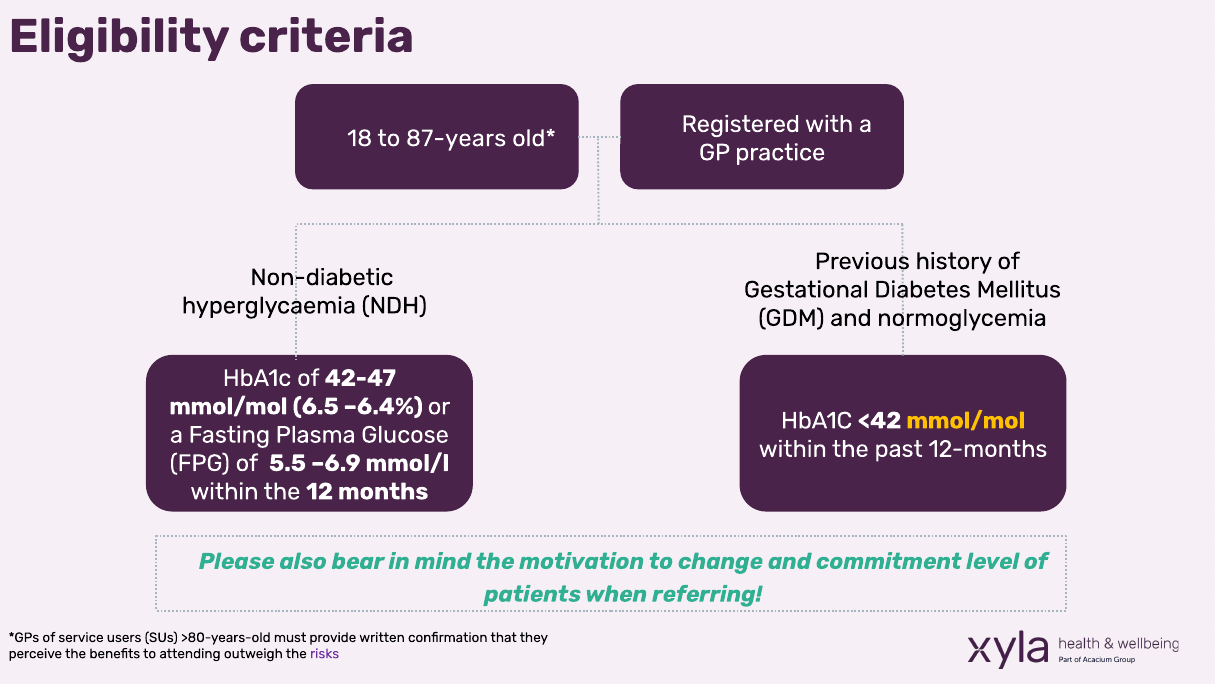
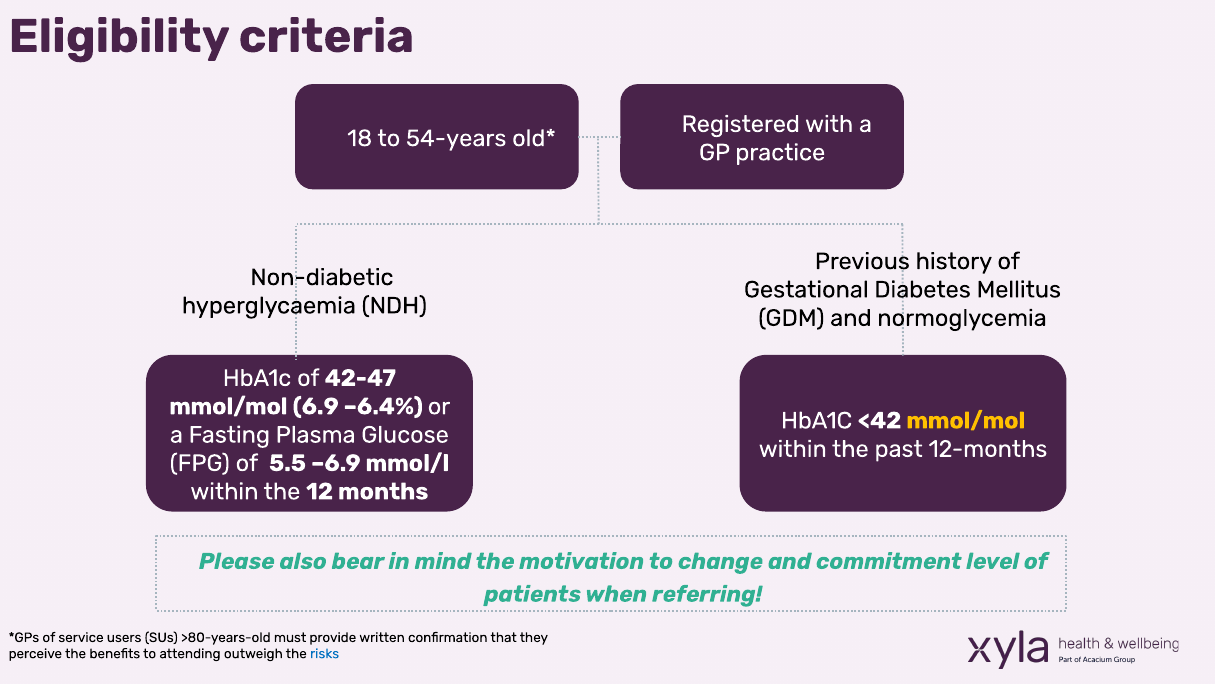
87-years: 87-years -> 54-years
6.5: 6.5 -> 6.9
risks colour: purple -> blue
